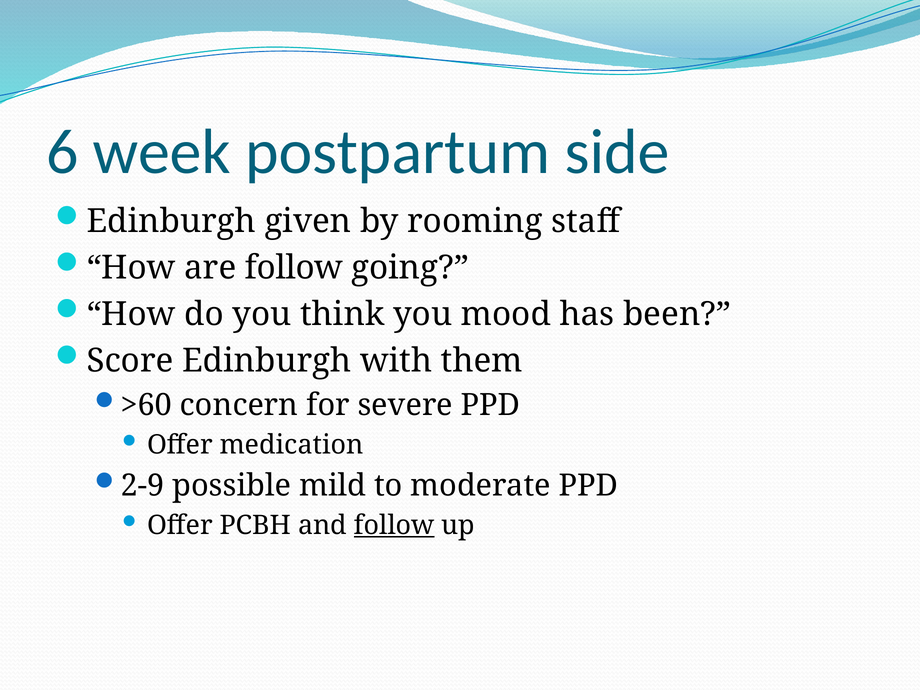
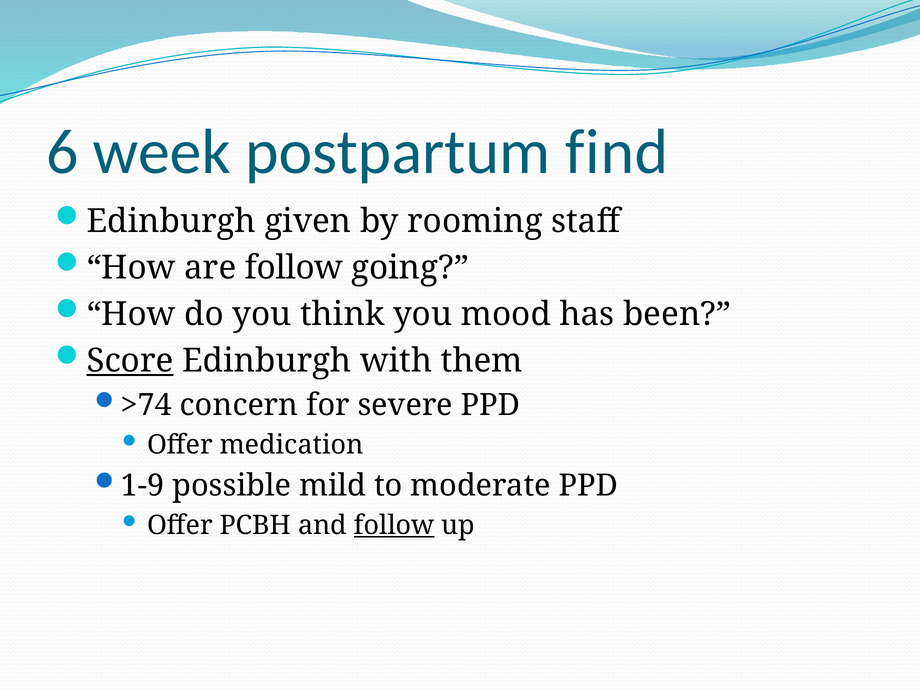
side: side -> find
Score underline: none -> present
>60: >60 -> >74
2-9: 2-9 -> 1-9
